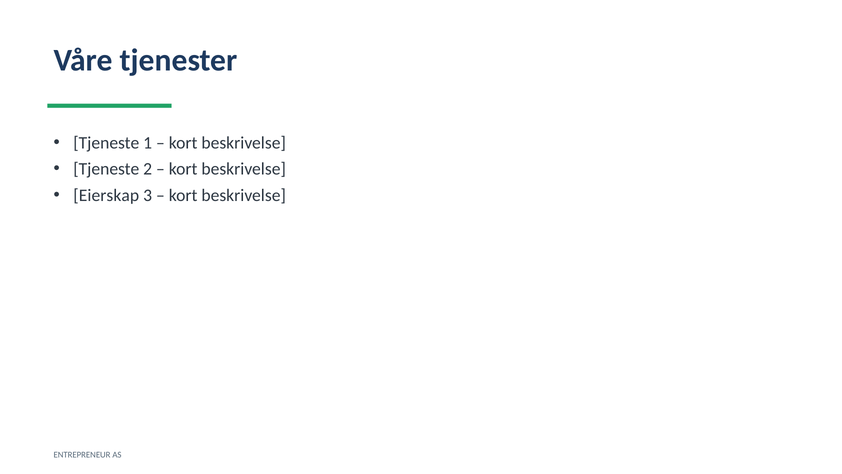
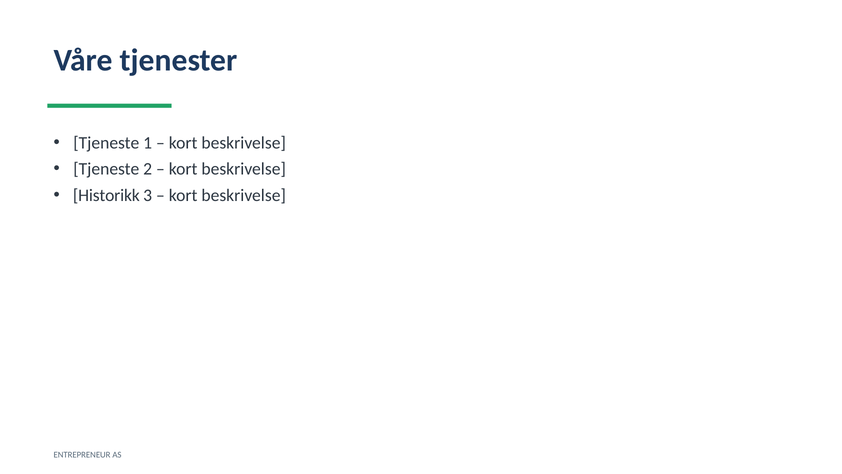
Eierskap: Eierskap -> Historikk
